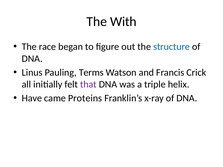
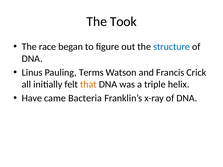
With: With -> Took
that colour: purple -> orange
Proteins: Proteins -> Bacteria
